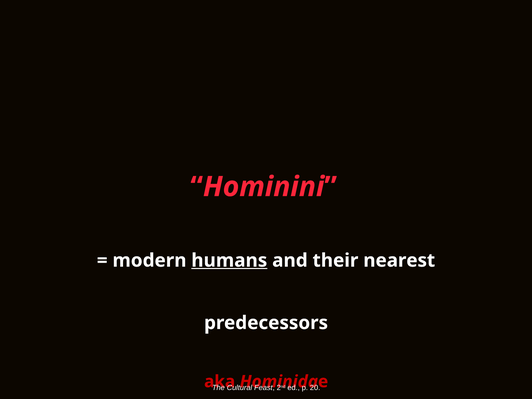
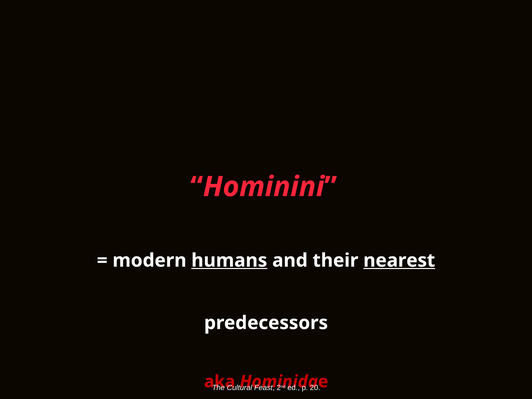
nearest underline: none -> present
